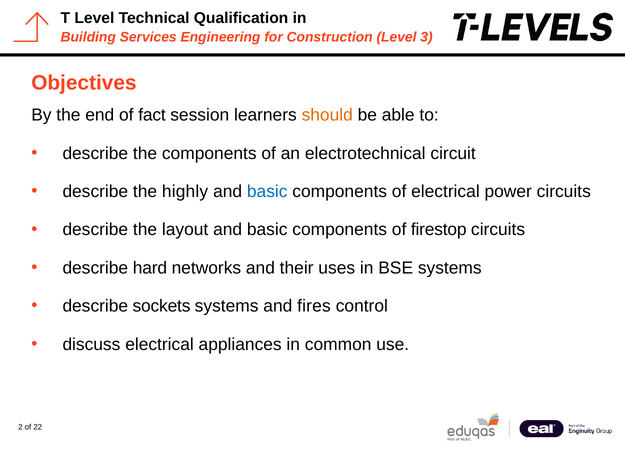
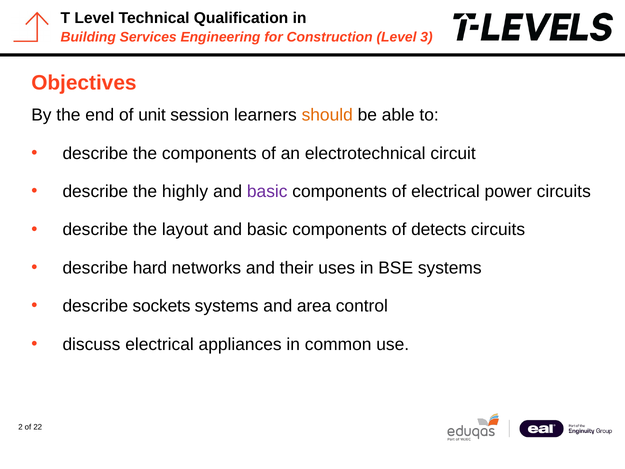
fact: fact -> unit
basic at (267, 191) colour: blue -> purple
firestop: firestop -> detects
fires: fires -> area
